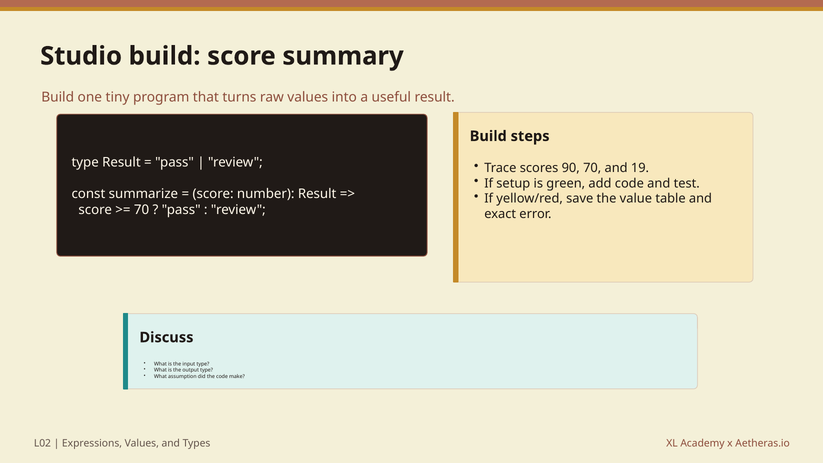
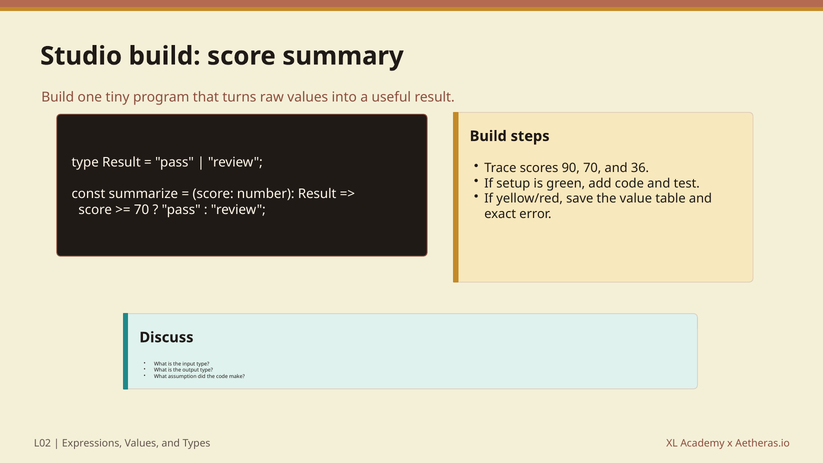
19: 19 -> 36
